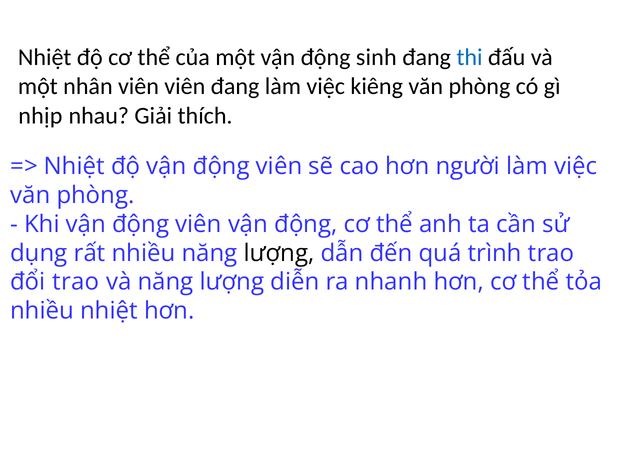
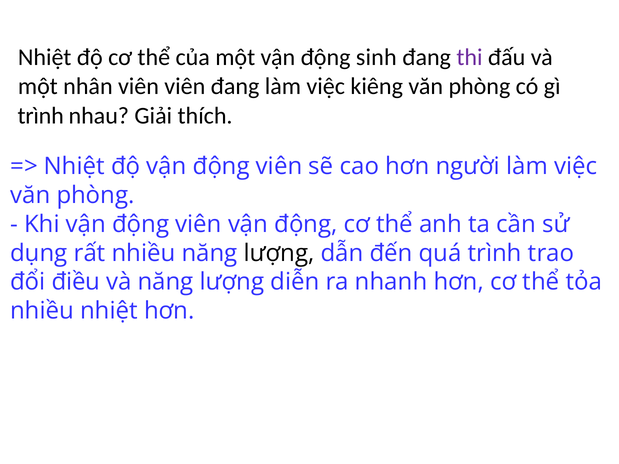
thi colour: blue -> purple
nhịp at (40, 116): nhịp -> trình
đổi trao: trao -> điều
